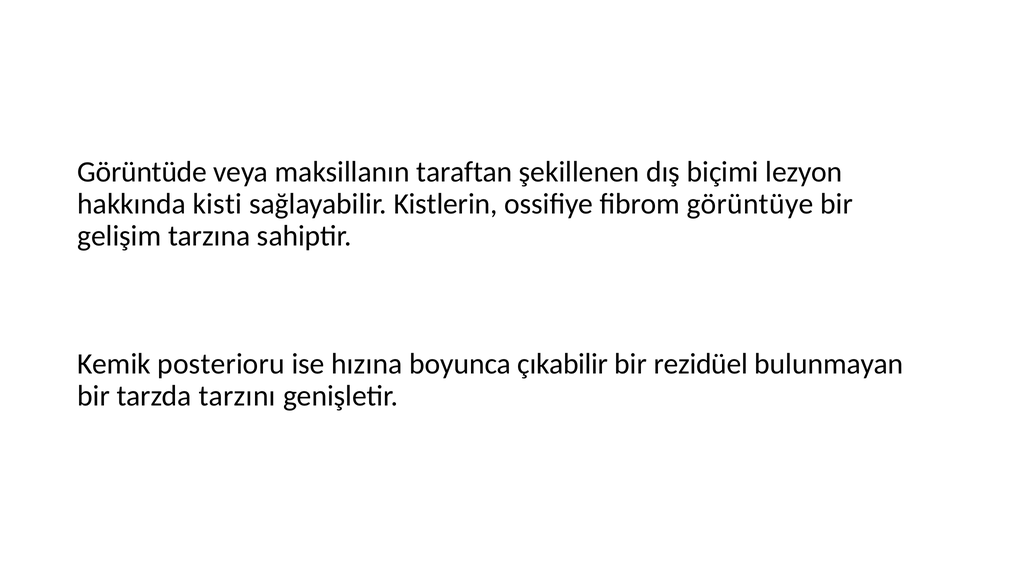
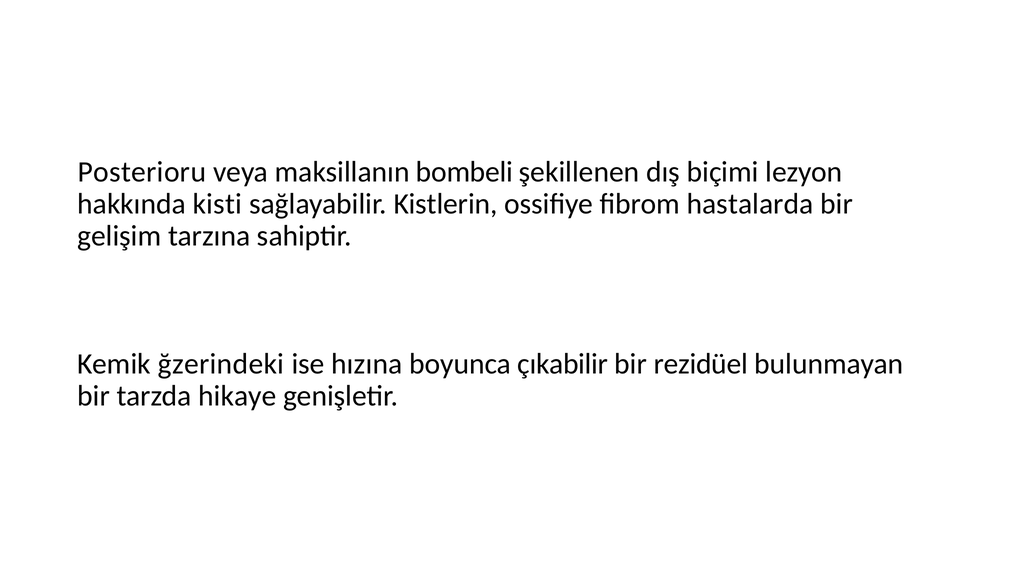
Görüntüde: Görüntüde -> Posterioru
taraftan: taraftan -> bombeli
görüntüye: görüntüye -> hastalarda
posterioru: posterioru -> ğzerindeki
tarzını: tarzını -> hikaye
